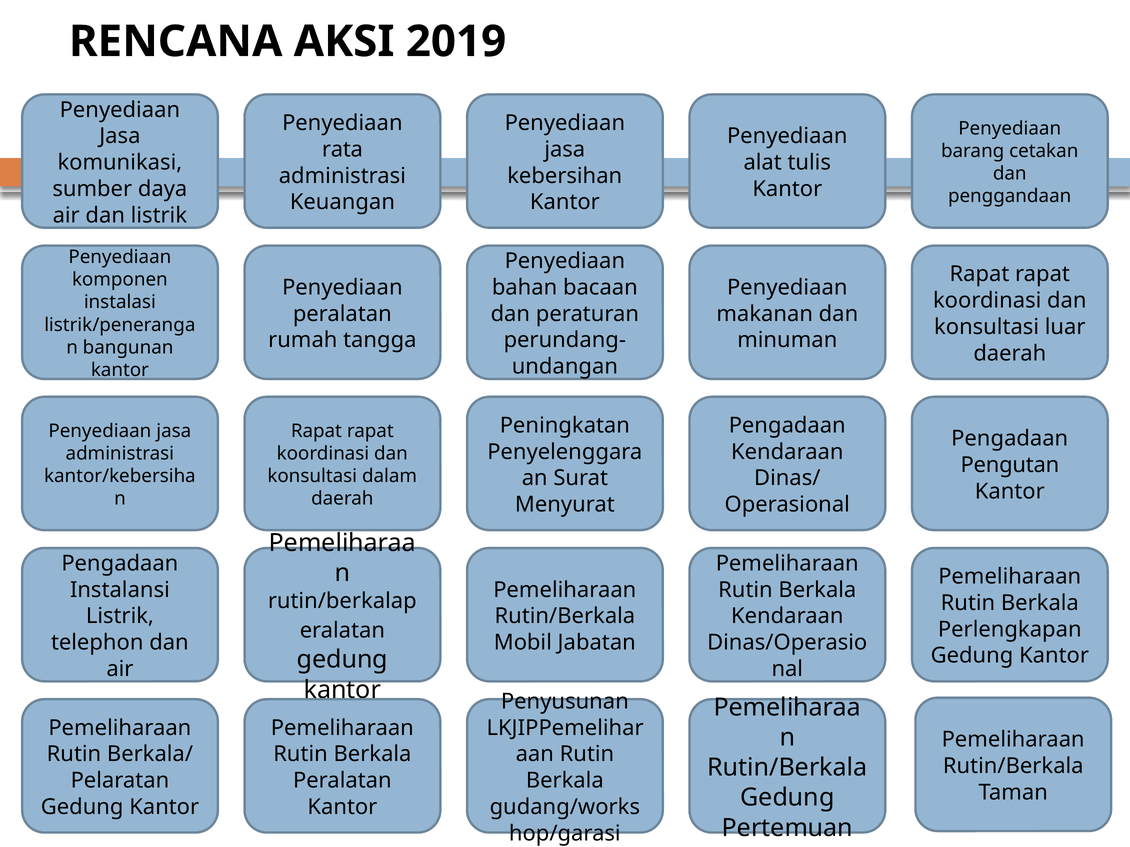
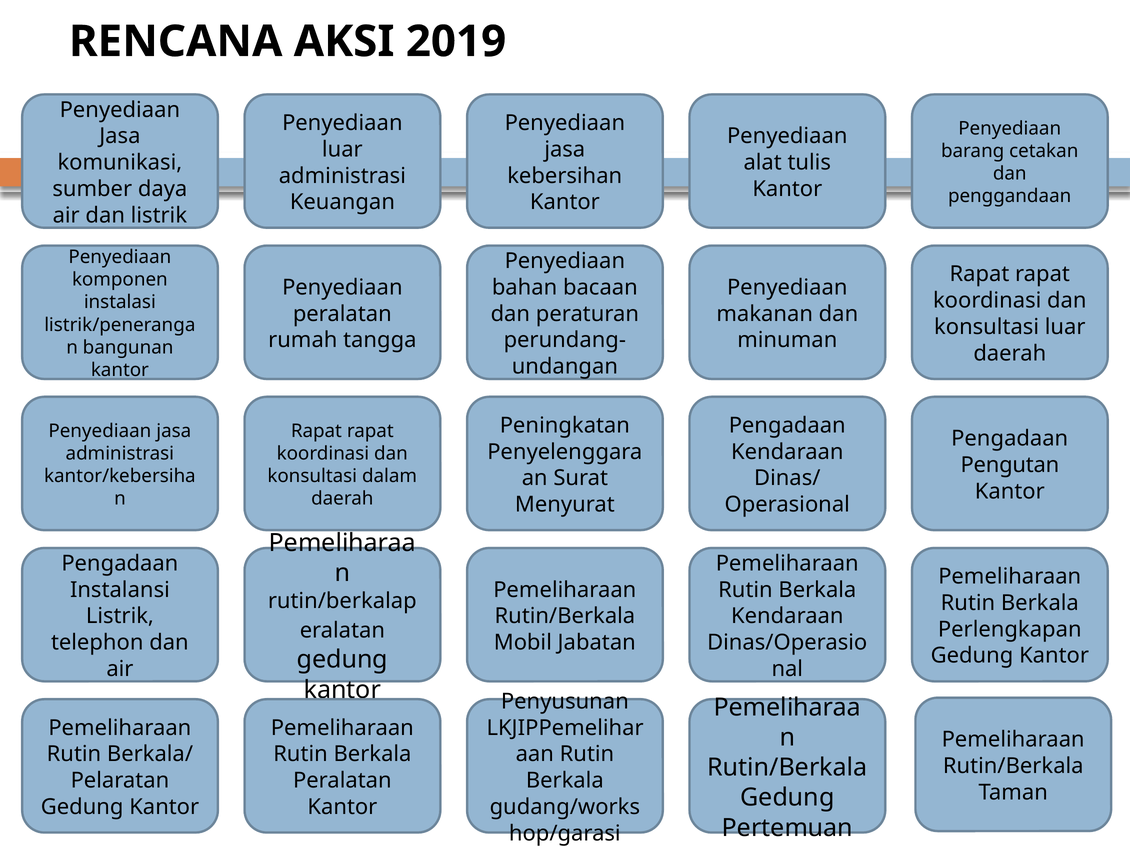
rata at (342, 149): rata -> luar
